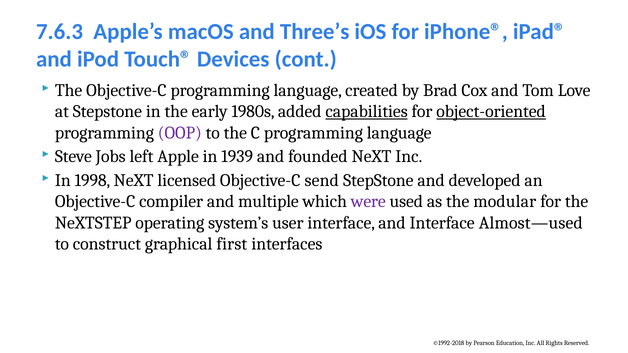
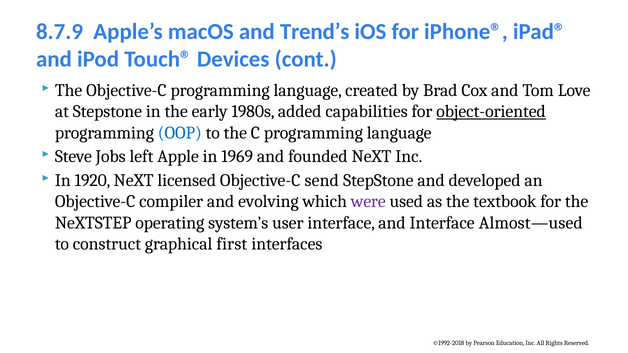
7.6.3: 7.6.3 -> 8.7.9
Three’s: Three’s -> Trend’s
capabilities underline: present -> none
OOP colour: purple -> blue
1939: 1939 -> 1969
1998: 1998 -> 1920
multiple: multiple -> evolving
modular: modular -> textbook
